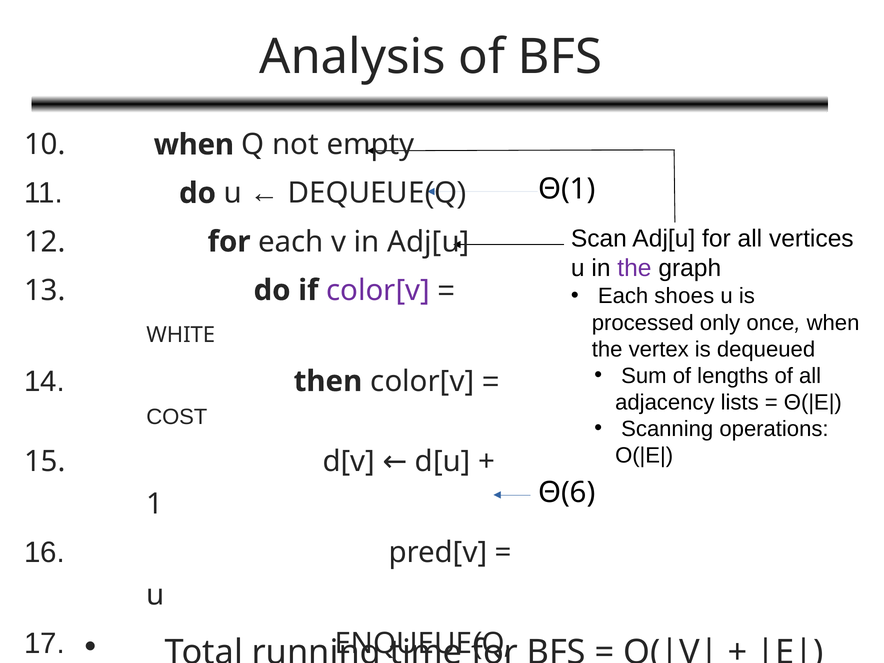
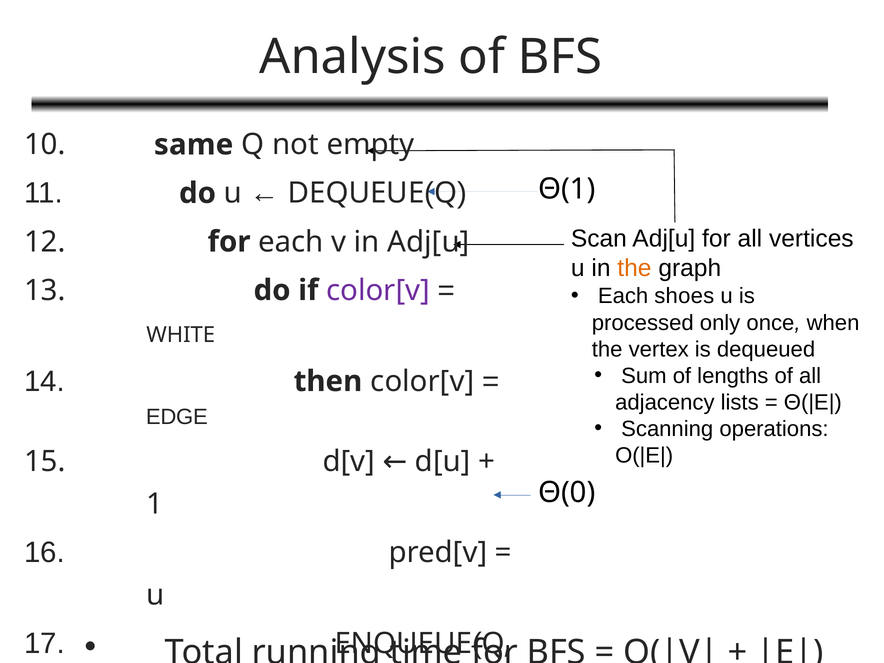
when at (194, 145): when -> same
the at (634, 268) colour: purple -> orange
COST: COST -> EDGE
Θ(6: Θ(6 -> Θ(0
